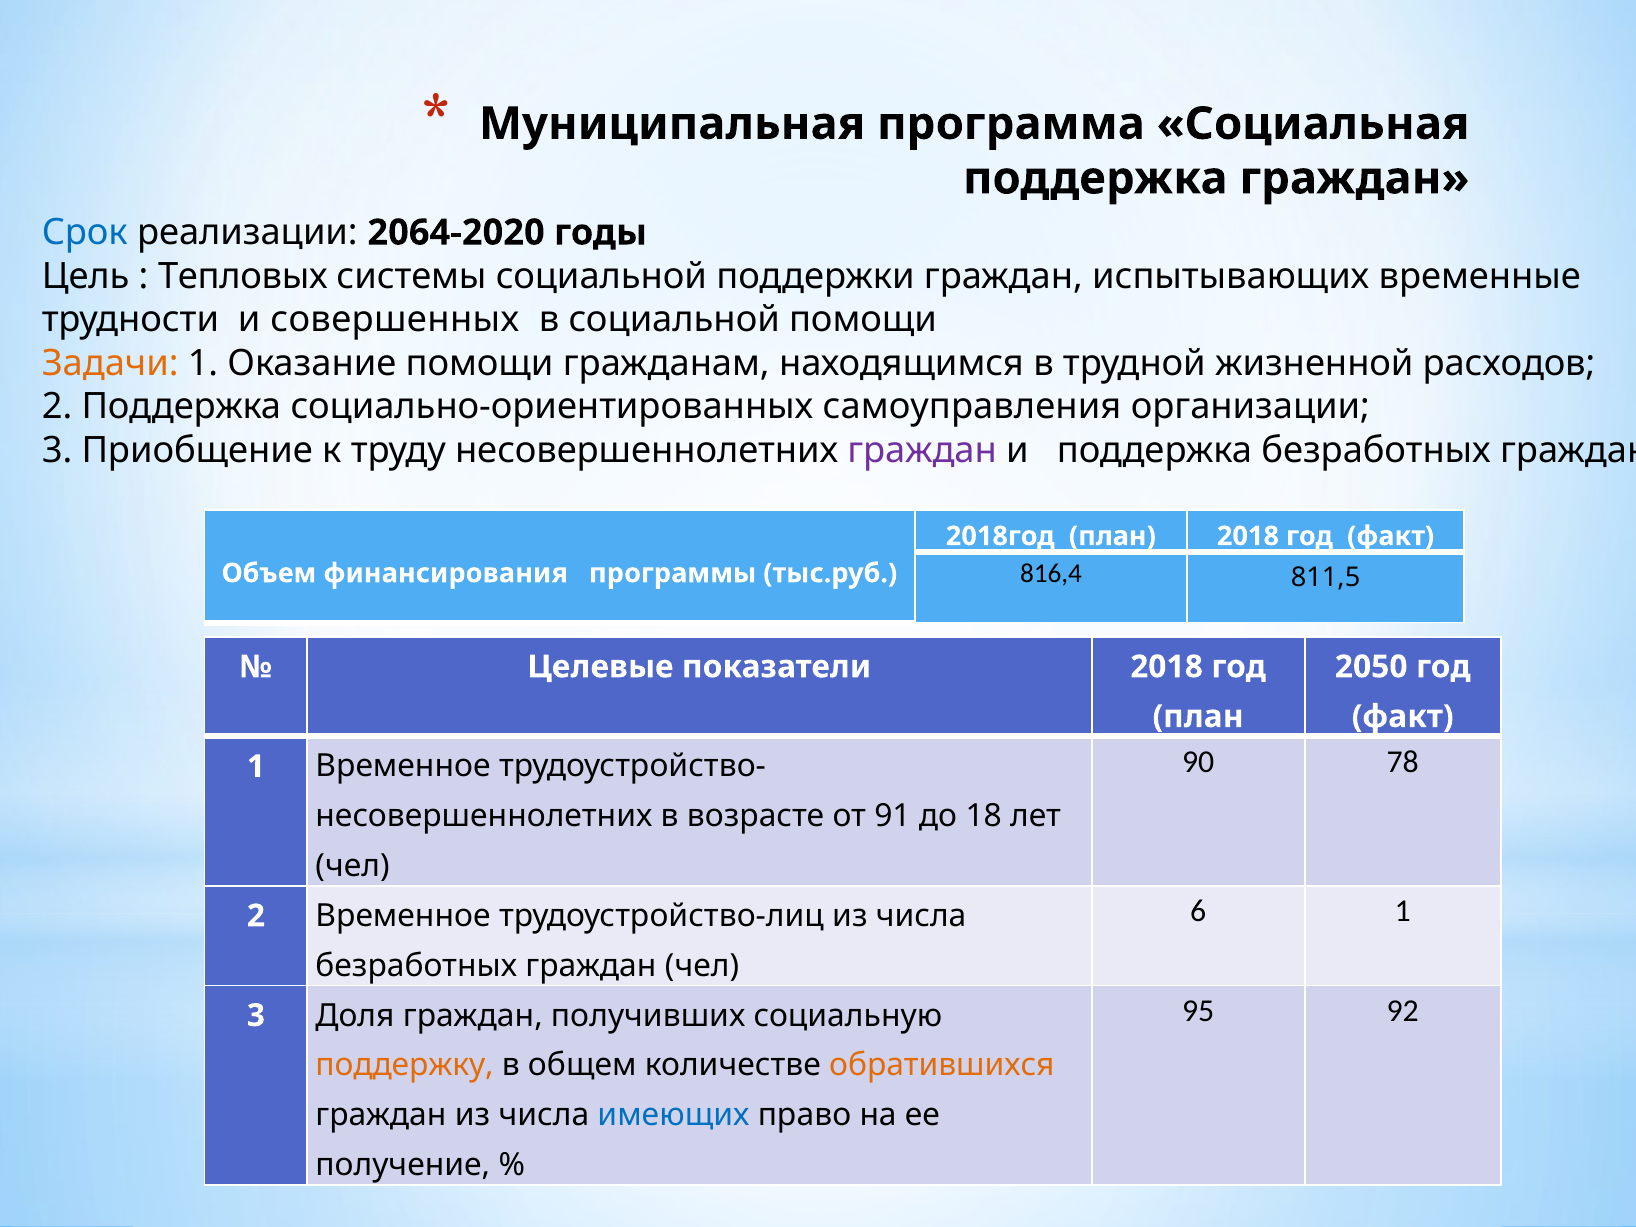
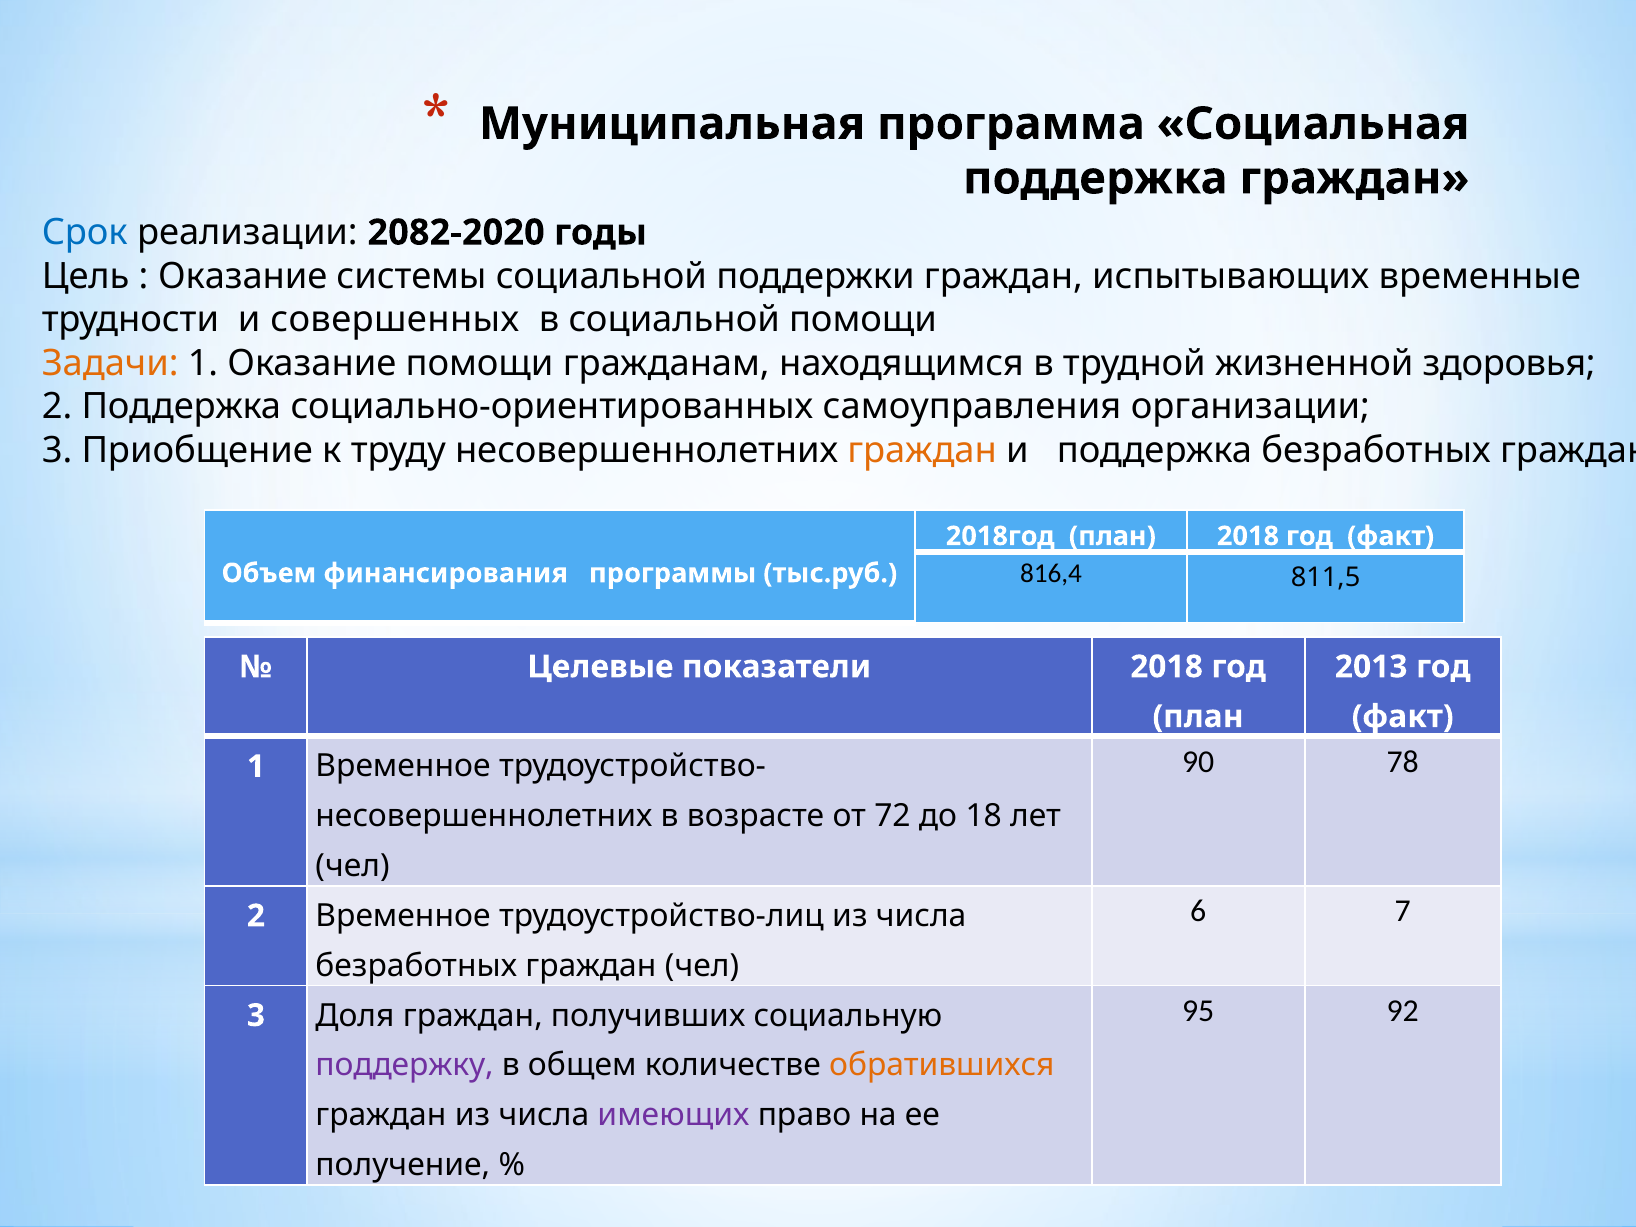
2064-2020: 2064-2020 -> 2082-2020
Тепловых at (243, 276): Тепловых -> Оказание
расходов: расходов -> здоровья
граждан at (922, 451) colour: purple -> orange
2050: 2050 -> 2013
91: 91 -> 72
6 1: 1 -> 7
поддержку colour: orange -> purple
имеющих colour: blue -> purple
